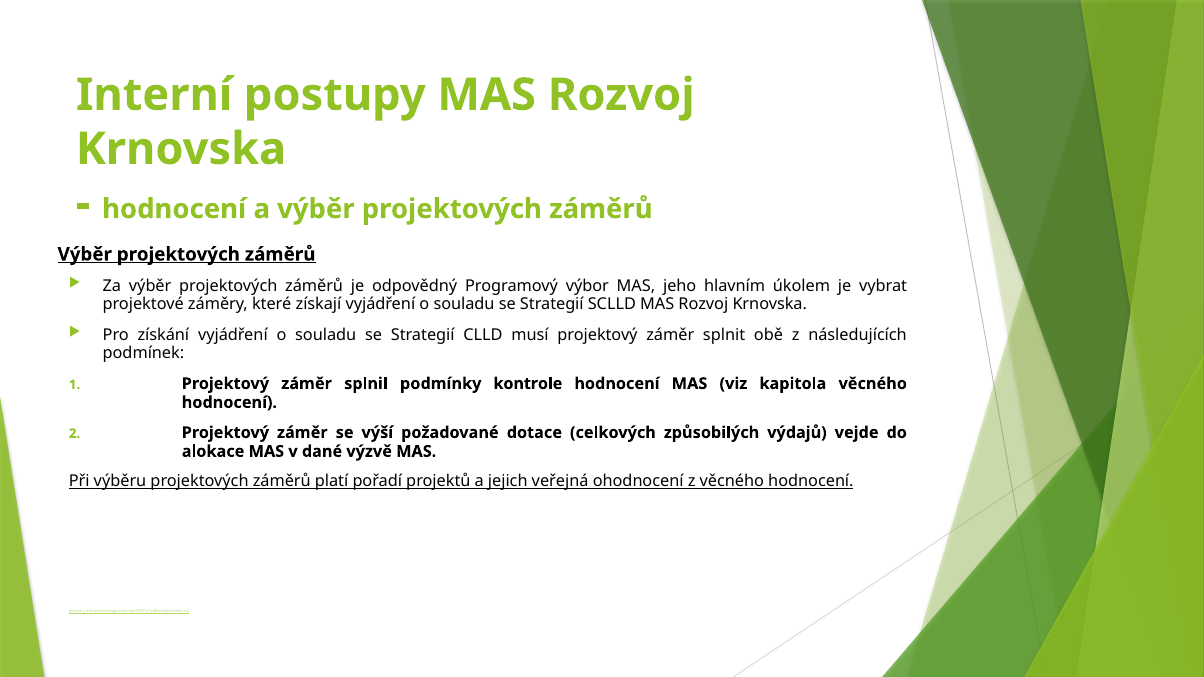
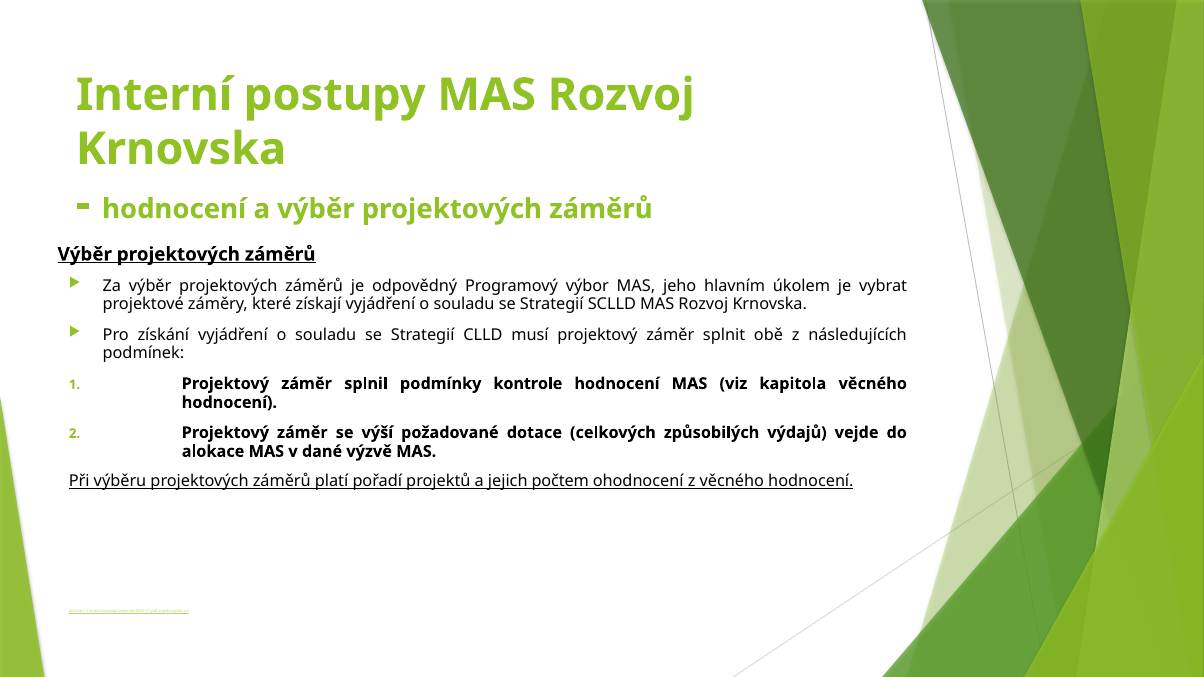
veřejná: veřejná -> počtem
